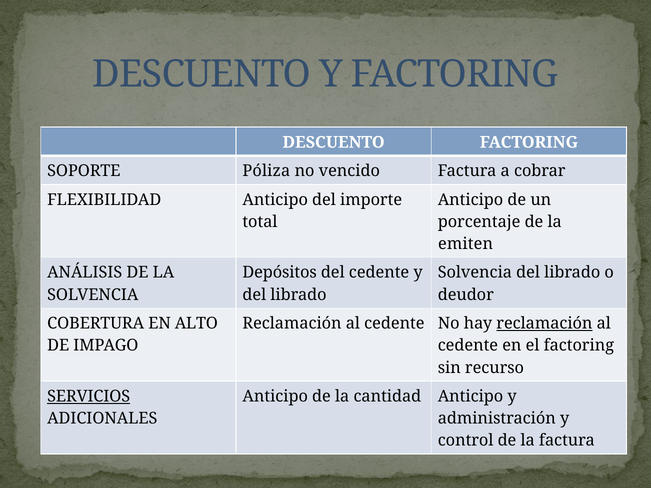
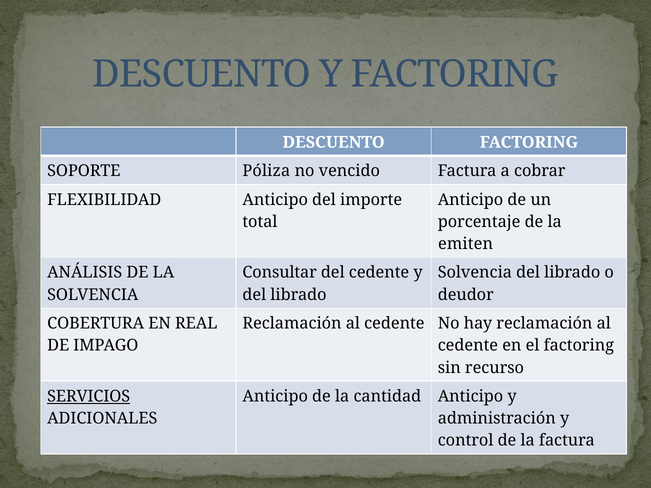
Depósitos: Depósitos -> Consultar
ALTO: ALTO -> REAL
reclamación at (544, 324) underline: present -> none
